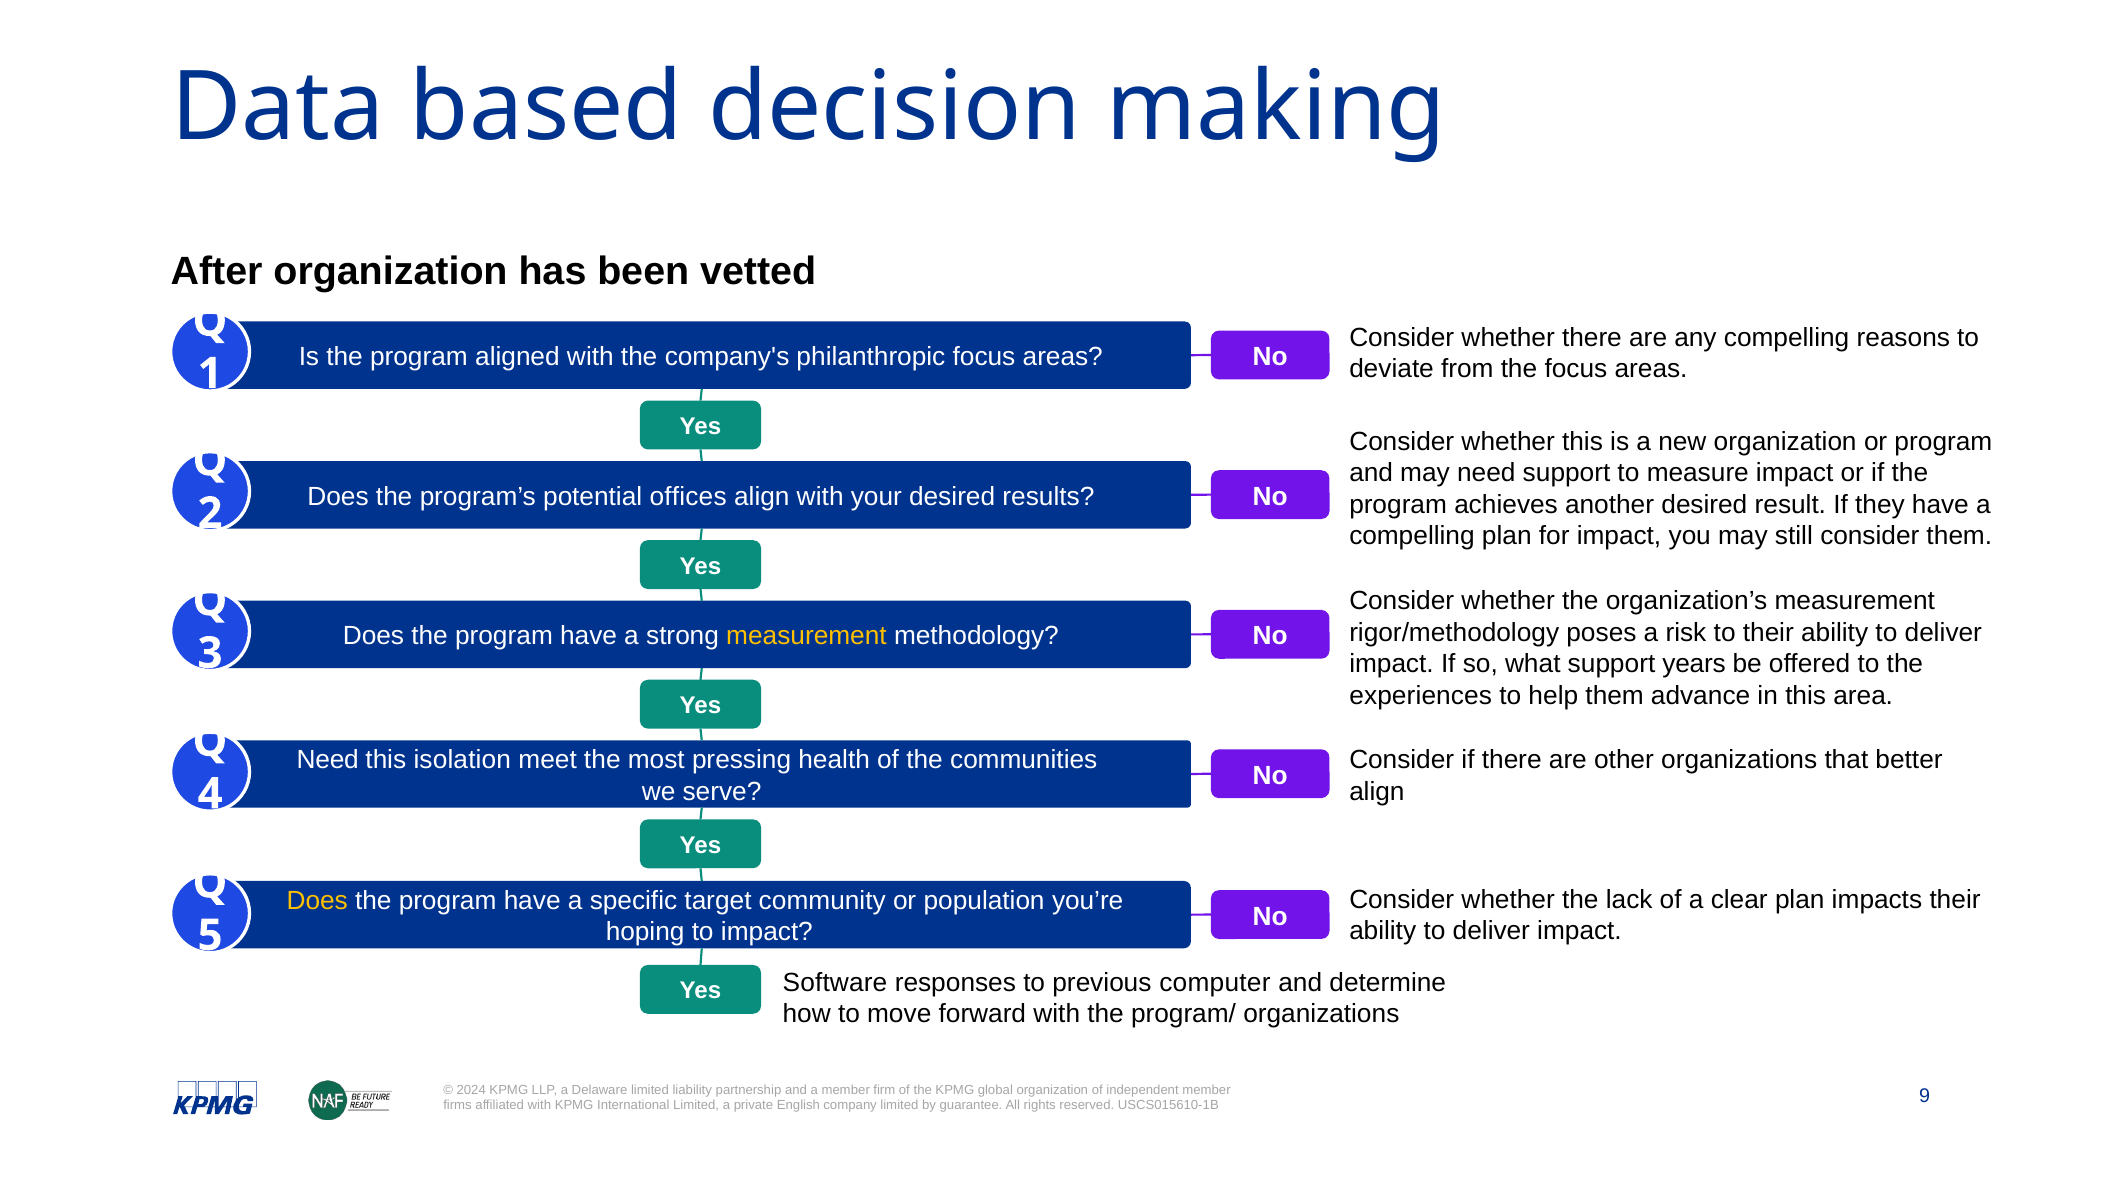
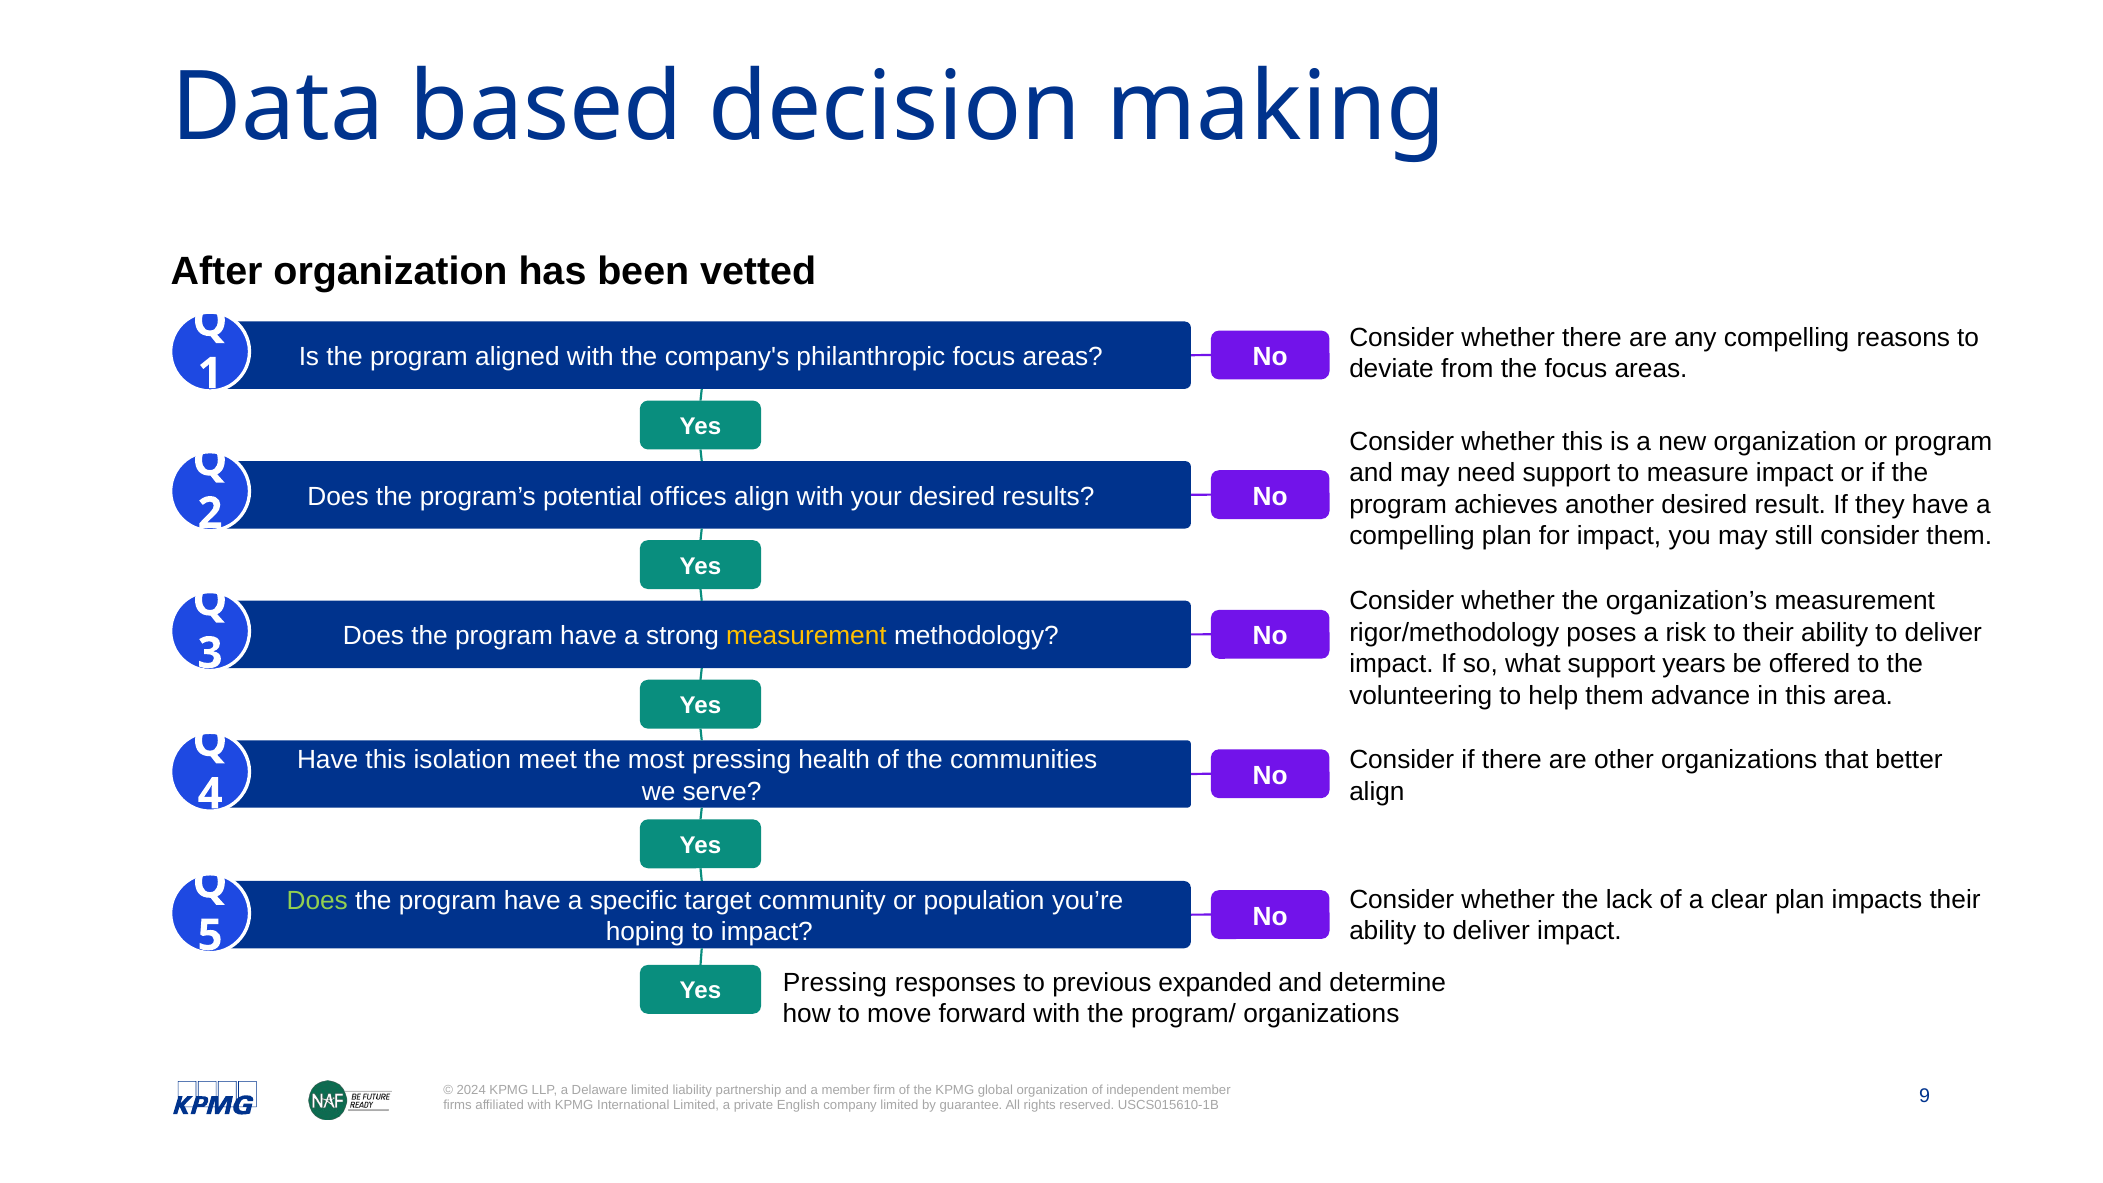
experiences: experiences -> volunteering
Need at (328, 760): Need -> Have
Does at (317, 901) colour: yellow -> light green
Software at (835, 983): Software -> Pressing
computer: computer -> expanded
